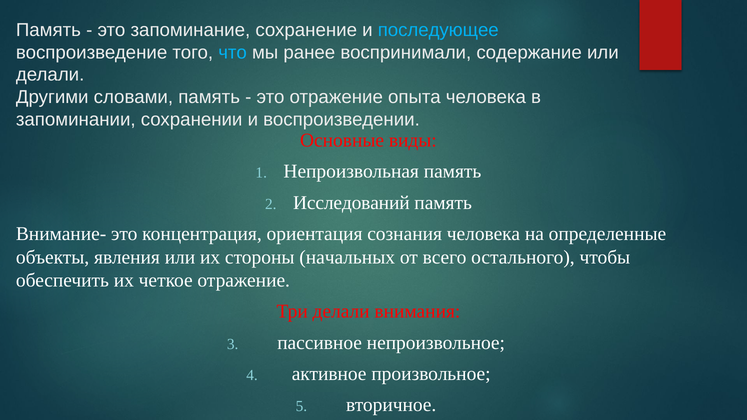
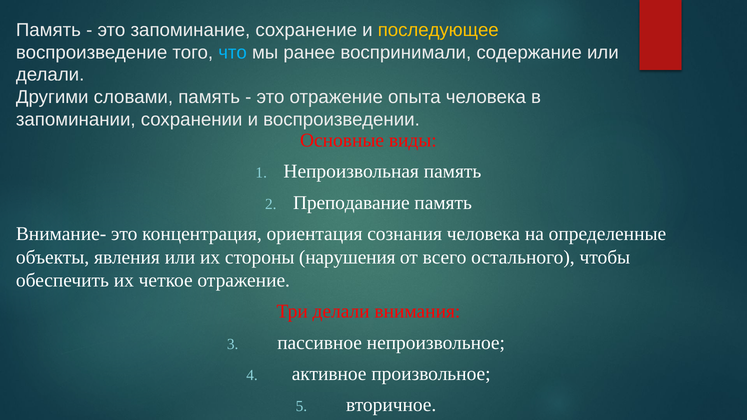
последующее colour: light blue -> yellow
Исследований: Исследований -> Преподавание
начальных: начальных -> нарушения
